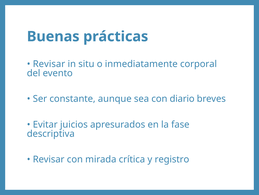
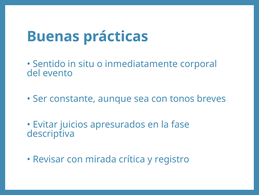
Revisar at (49, 64): Revisar -> Sentido
diario: diario -> tonos
